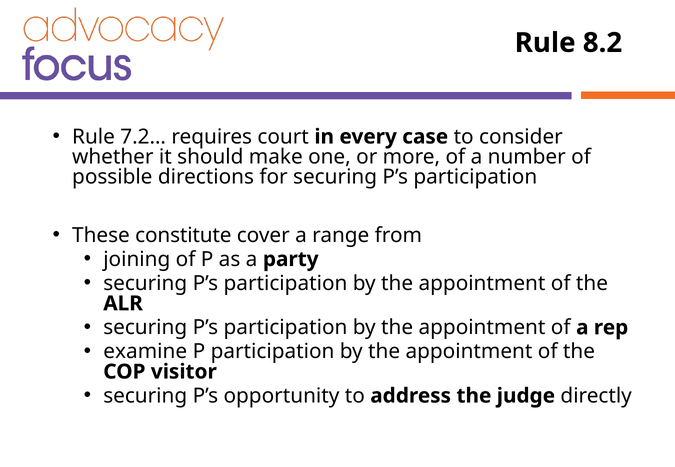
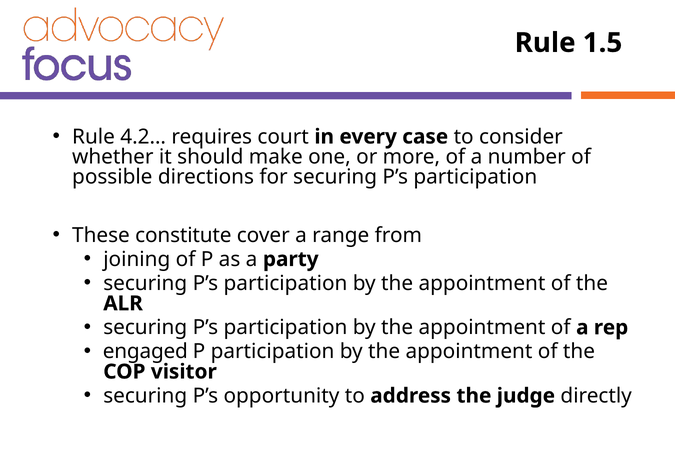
8.2: 8.2 -> 1.5
7.2…: 7.2… -> 4.2…
examine: examine -> engaged
